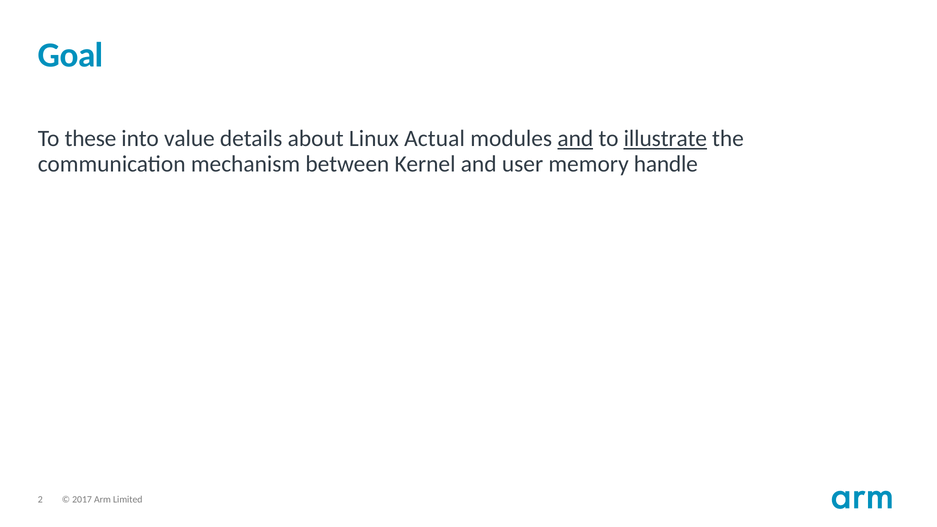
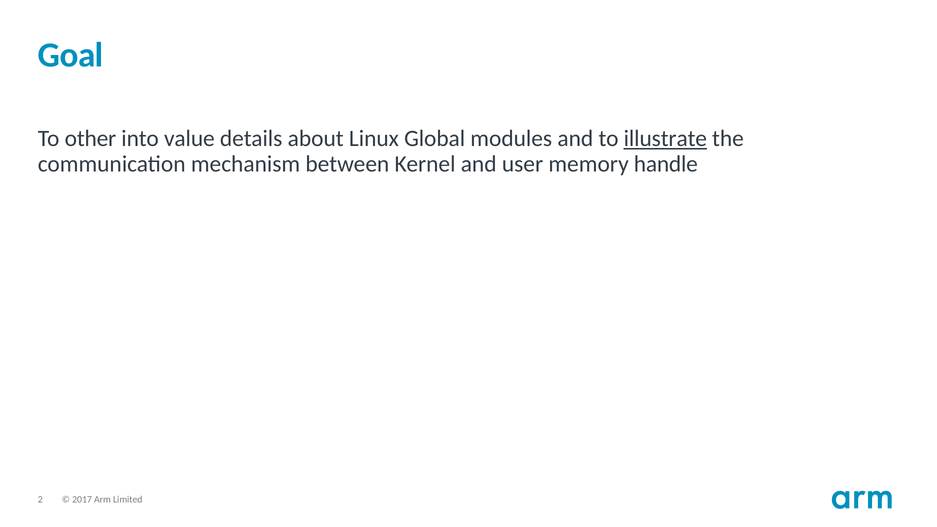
these: these -> other
Actual: Actual -> Global
and at (575, 139) underline: present -> none
